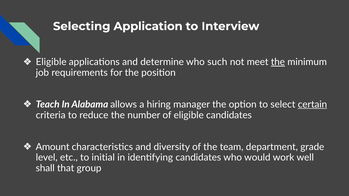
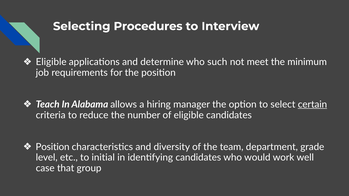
Application: Application -> Procedures
the at (278, 62) underline: present -> none
Amount at (53, 147): Amount -> Position
shall: shall -> case
